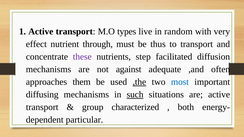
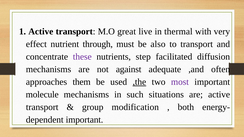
types: types -> great
random: random -> thermal
thus: thus -> also
most colour: blue -> purple
diffusing: diffusing -> molecule
such underline: present -> none
characterized: characterized -> modification
particular at (84, 120): particular -> important
